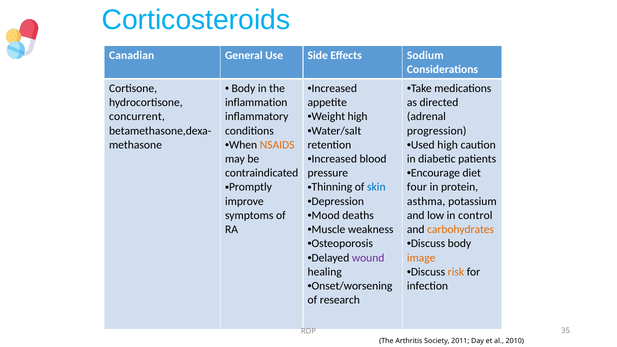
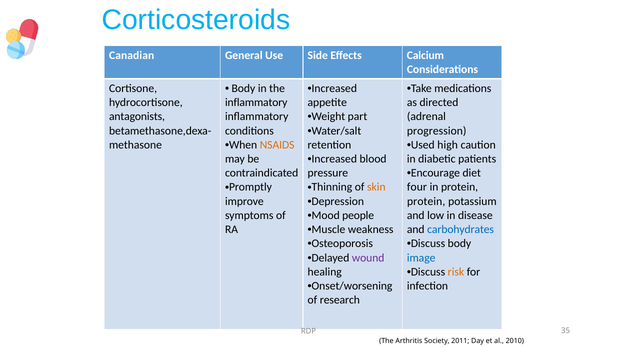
Sodium: Sodium -> Calcium
inflammation at (256, 102): inflammation -> inflammatory
Weight high: high -> part
concurrent: concurrent -> antagonists
skin colour: blue -> orange
asthma at (426, 201): asthma -> protein
deaths: deaths -> people
control: control -> disease
carbohydrates colour: orange -> blue
image colour: orange -> blue
